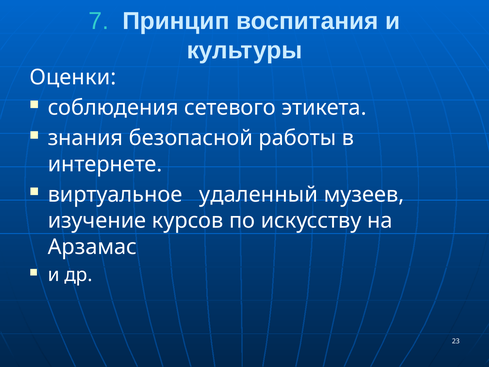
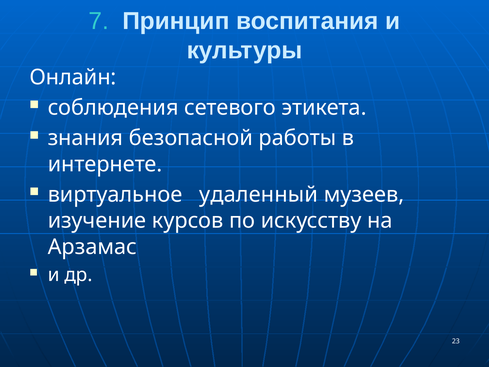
Оценки: Оценки -> Онлайн
